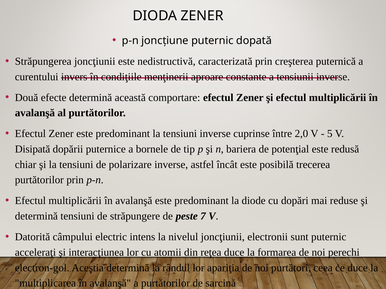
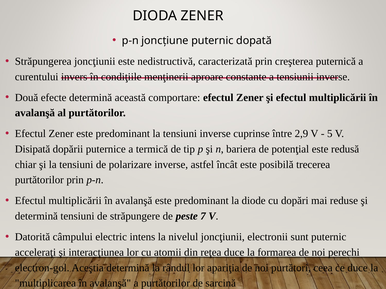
2,0: 2,0 -> 2,9
bornele: bornele -> termică
